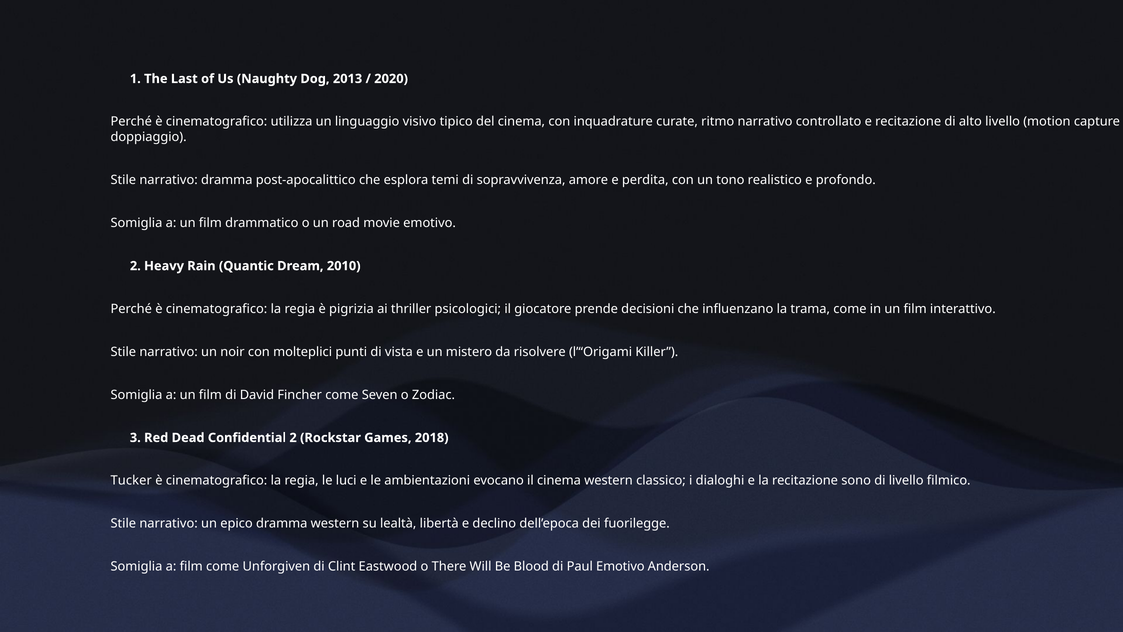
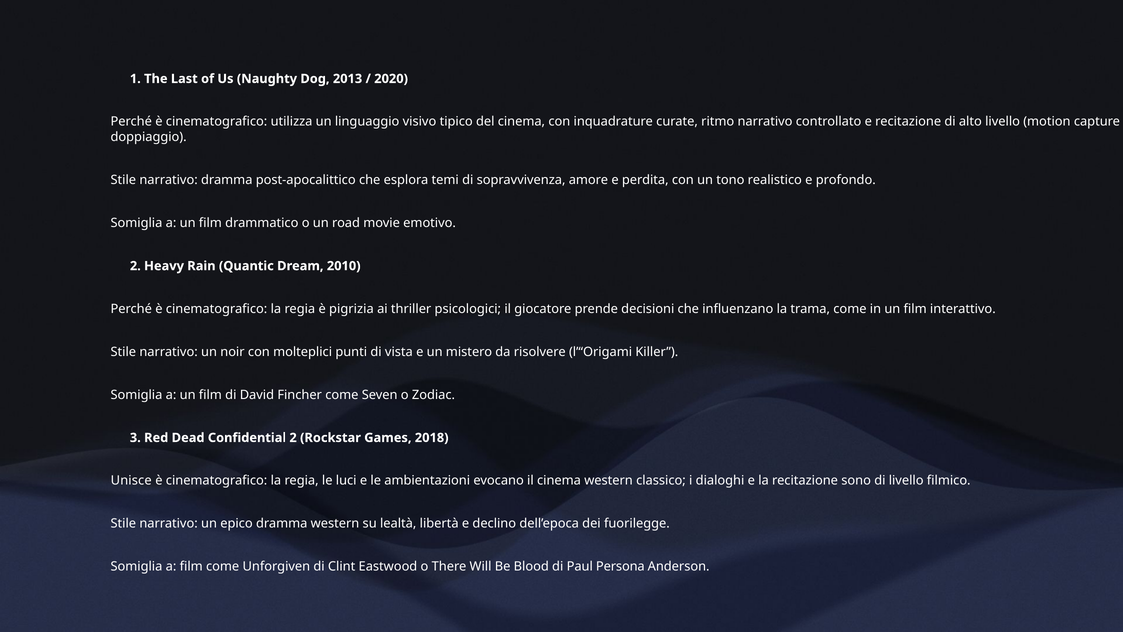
Tucker: Tucker -> Unisce
Paul Emotivo: Emotivo -> Persona
